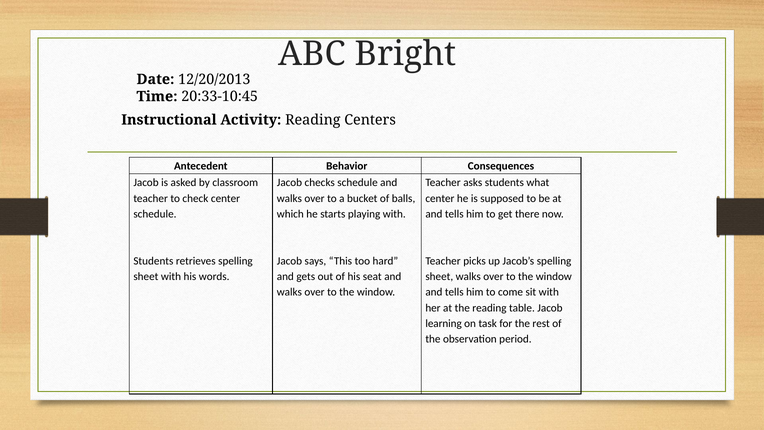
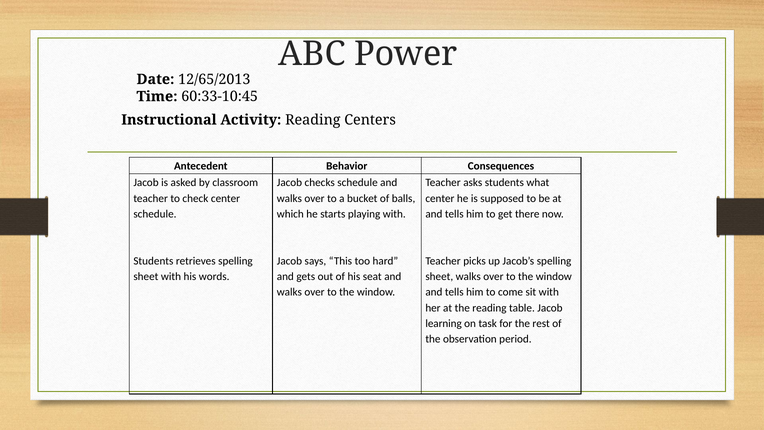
Bright: Bright -> Power
12/20/2013: 12/20/2013 -> 12/65/2013
20:33-10:45: 20:33-10:45 -> 60:33-10:45
